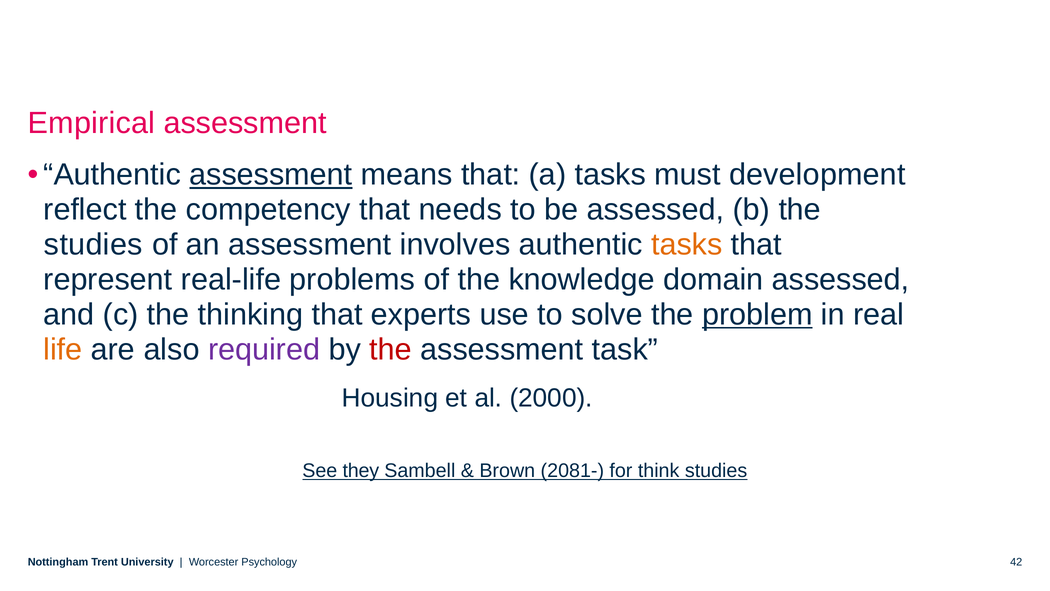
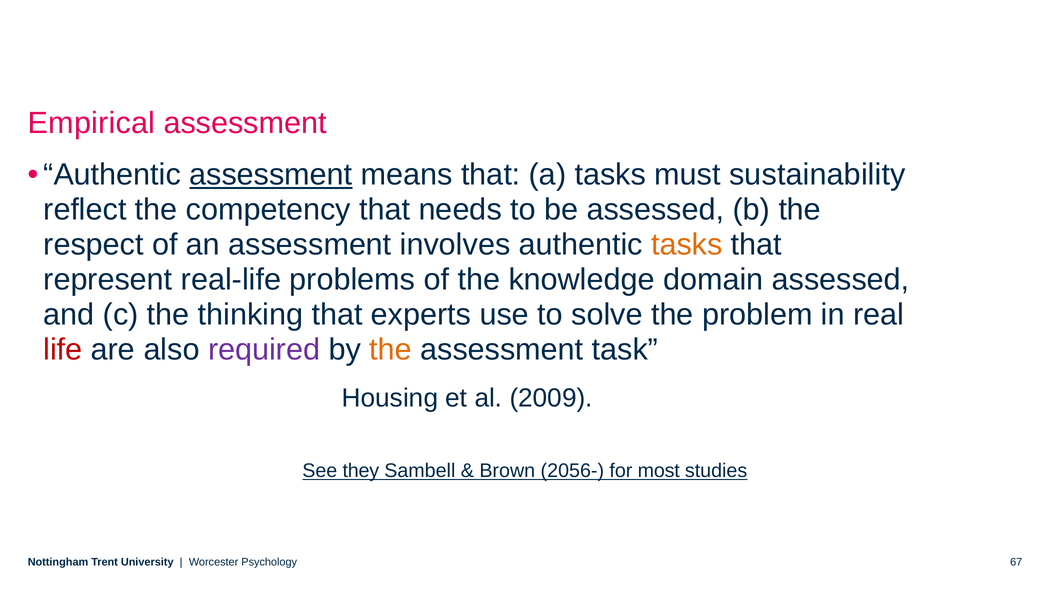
development: development -> sustainability
studies at (93, 244): studies -> respect
problem underline: present -> none
life colour: orange -> red
the at (391, 349) colour: red -> orange
2000: 2000 -> 2009
2081-: 2081- -> 2056-
think: think -> most
42: 42 -> 67
